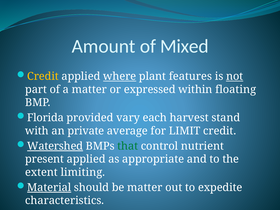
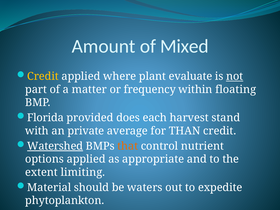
where underline: present -> none
features: features -> evaluate
expressed: expressed -> frequency
vary: vary -> does
LIMIT: LIMIT -> THAN
that colour: green -> orange
present: present -> options
Material underline: present -> none
be matter: matter -> waters
characteristics: characteristics -> phytoplankton
